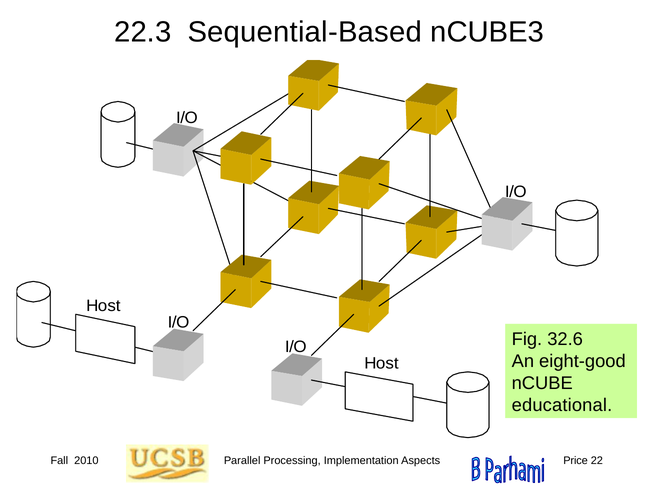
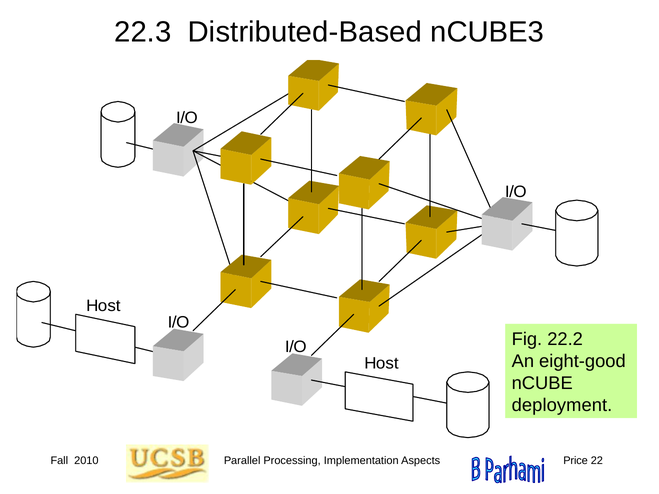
Sequential-Based: Sequential-Based -> Distributed-Based
32.6: 32.6 -> 22.2
educational: educational -> deployment
